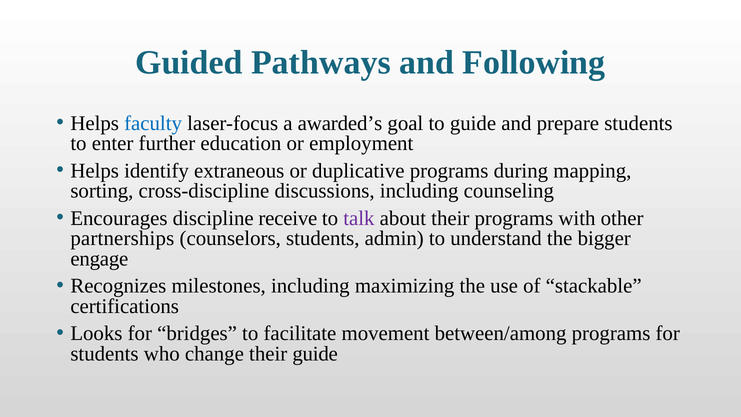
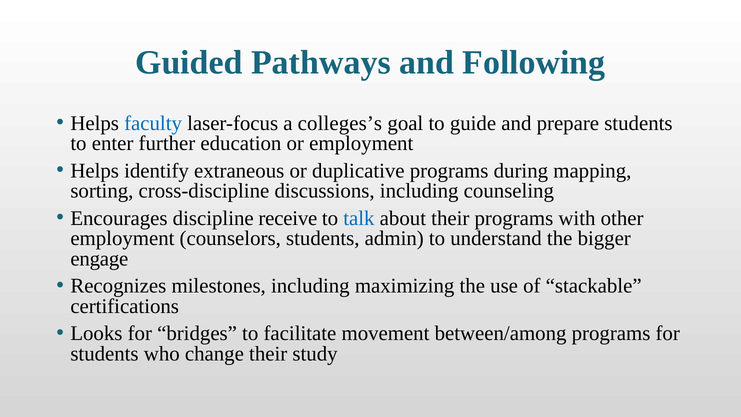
awarded’s: awarded’s -> colleges’s
talk colour: purple -> blue
partnerships at (122, 238): partnerships -> employment
their guide: guide -> study
